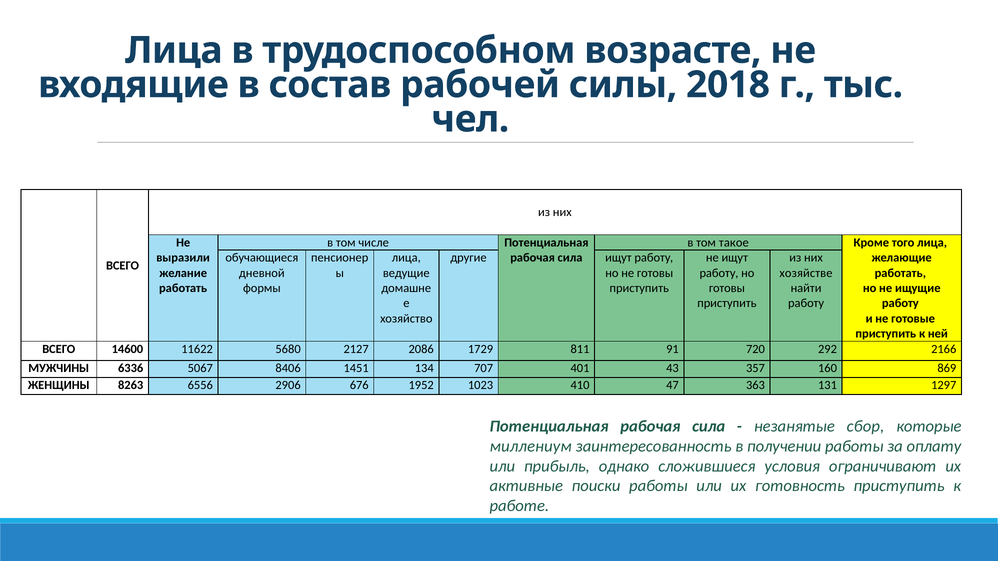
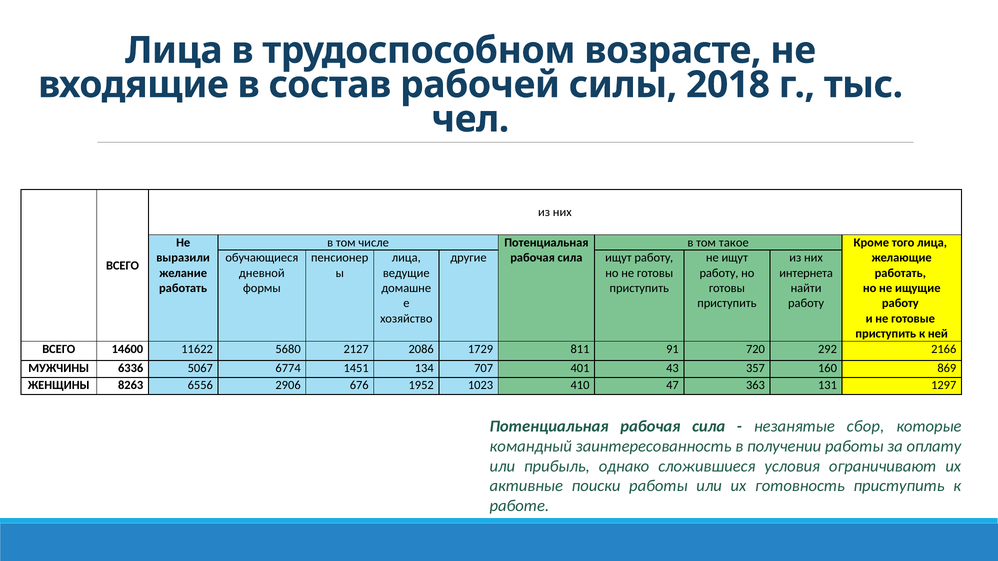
хозяйстве: хозяйстве -> интернета
8406: 8406 -> 6774
миллениум: миллениум -> командный
